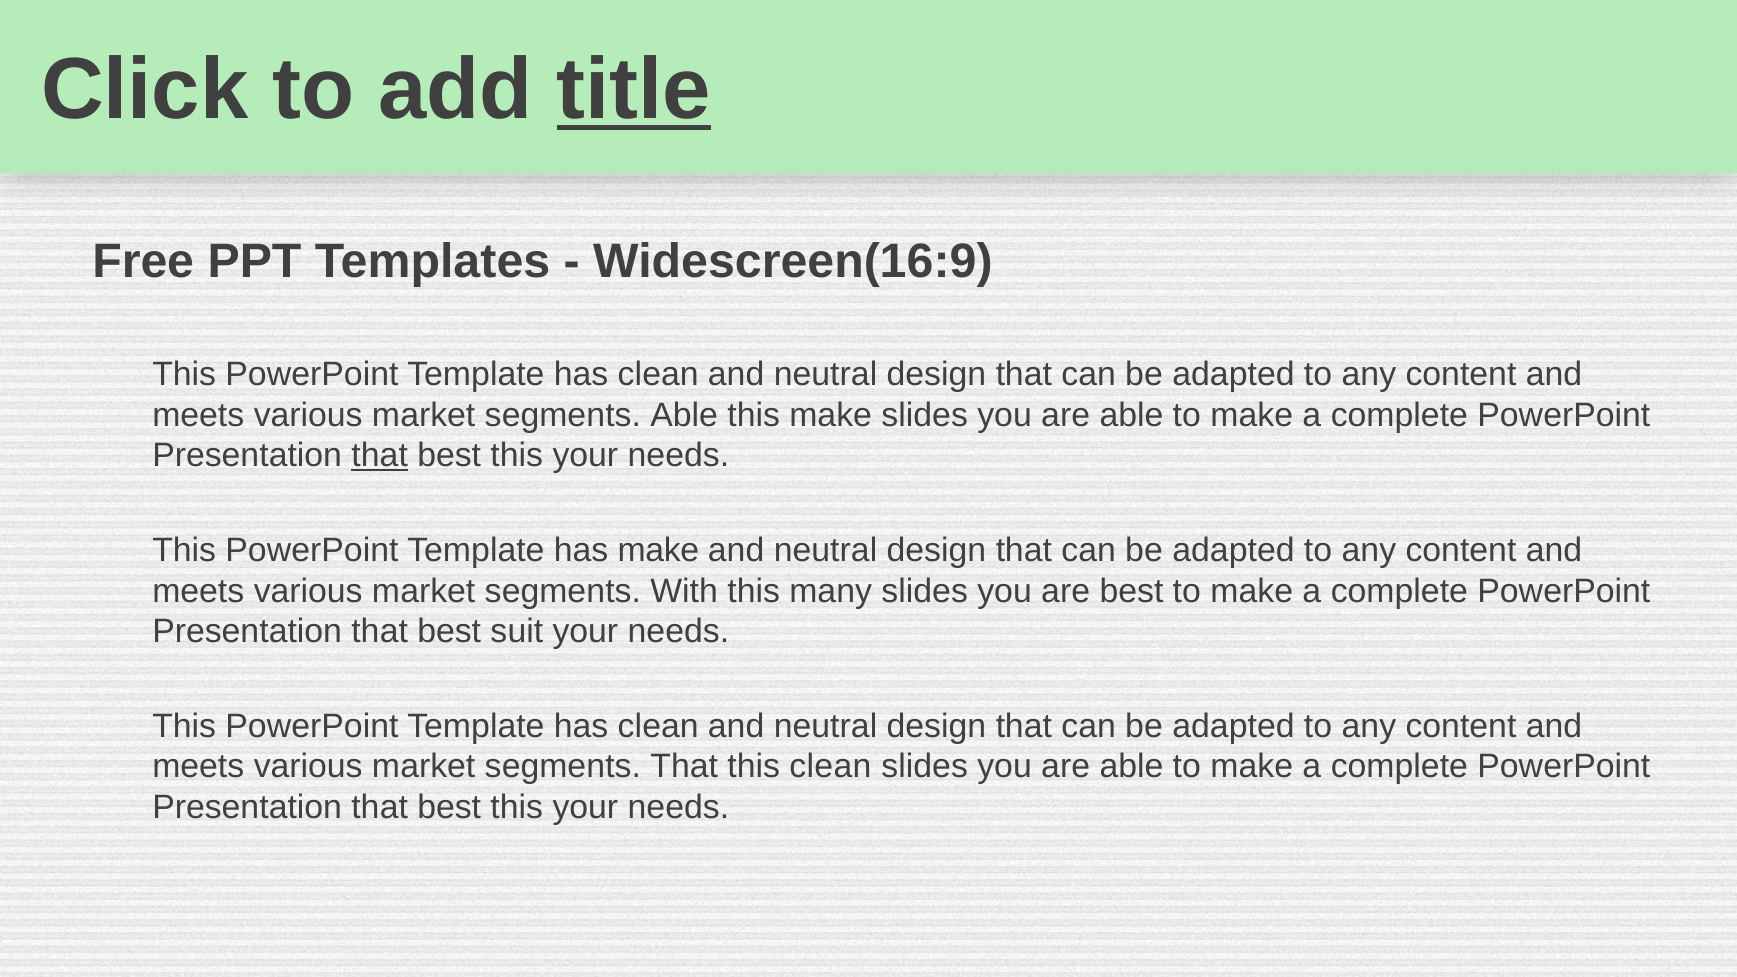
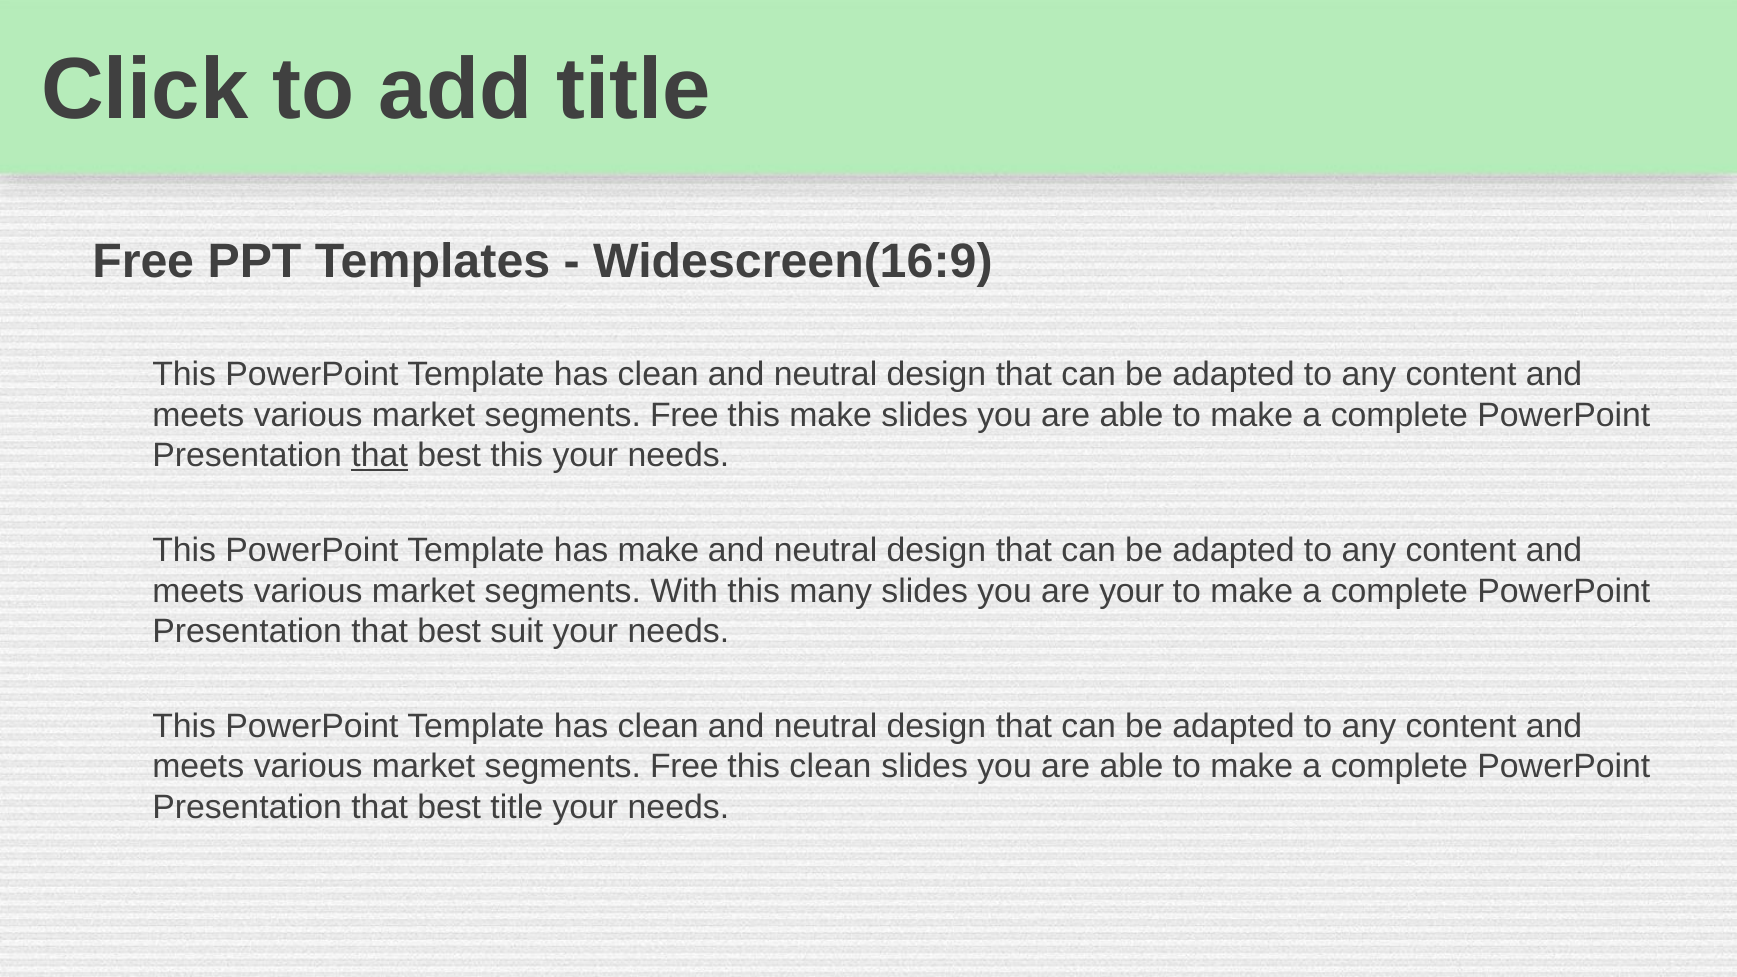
title at (634, 90) underline: present -> none
Able at (684, 415): Able -> Free
are best: best -> your
That at (684, 767): That -> Free
this at (517, 807): this -> title
